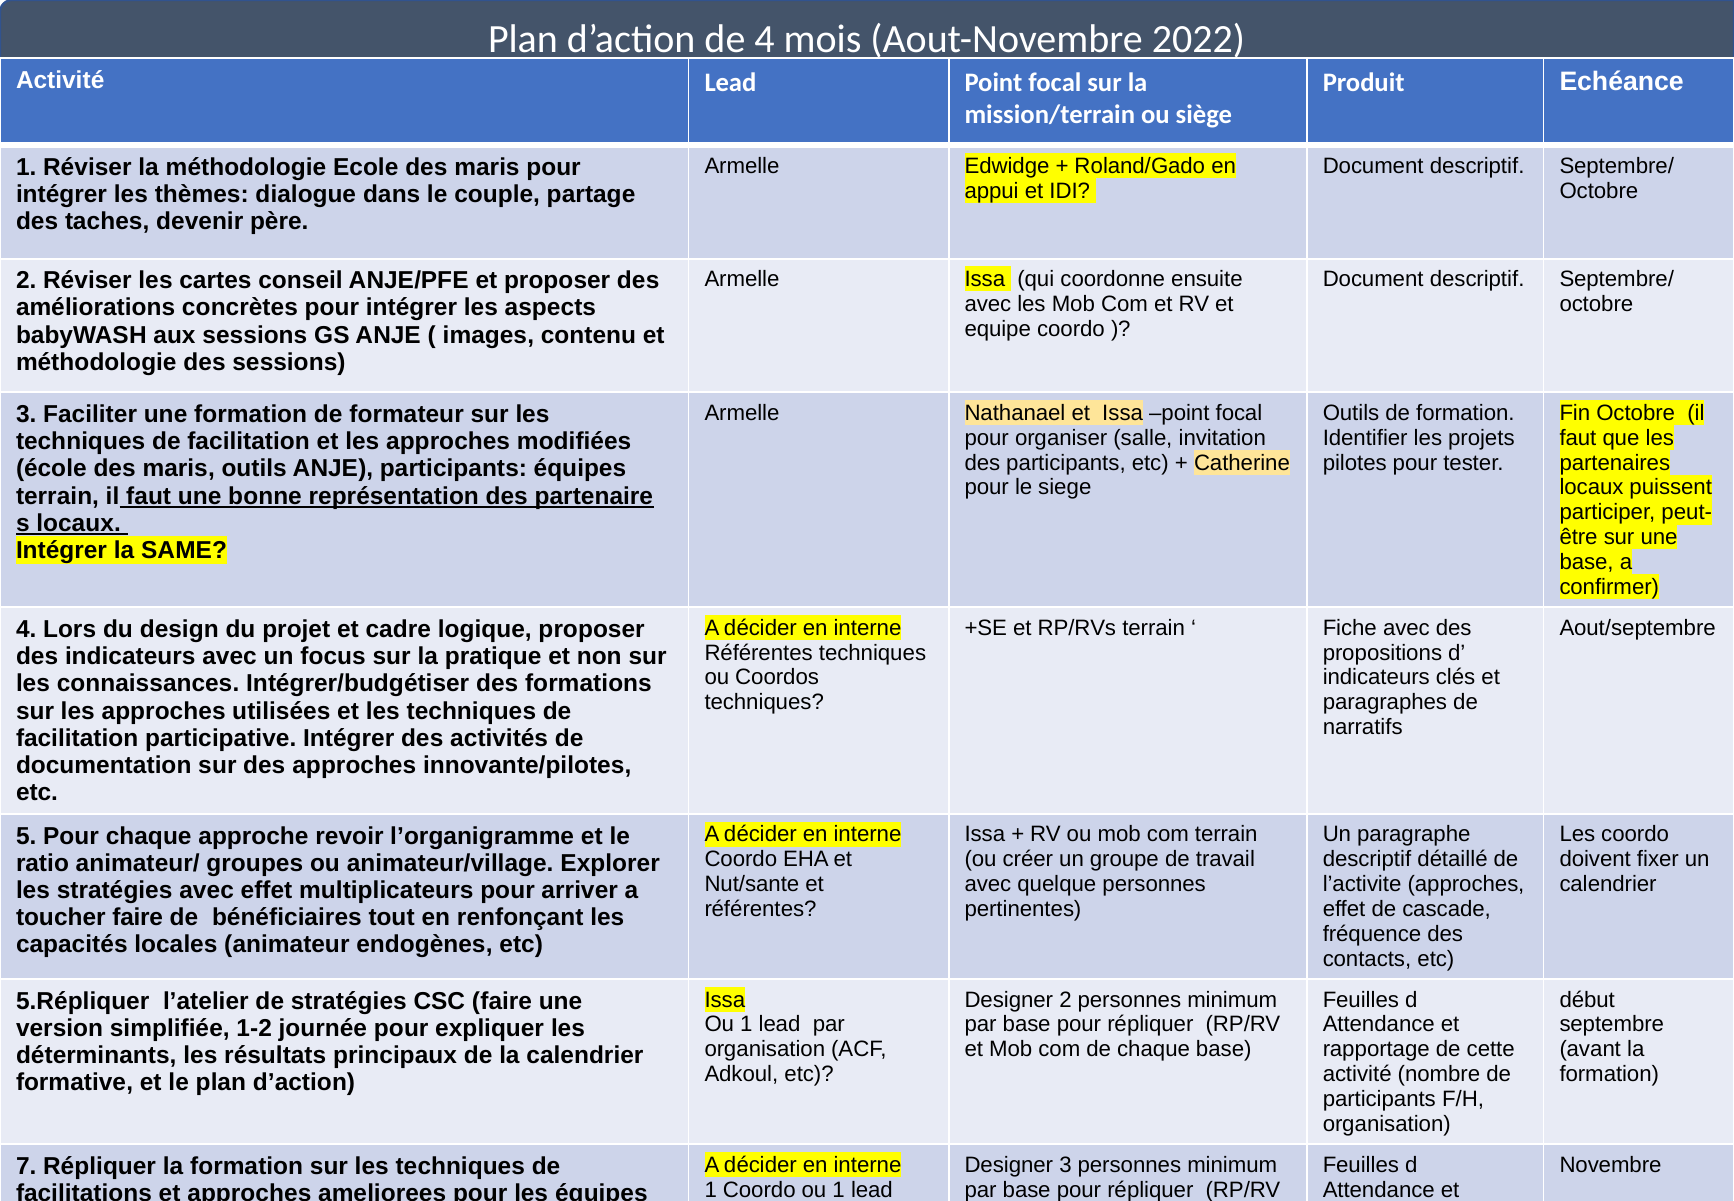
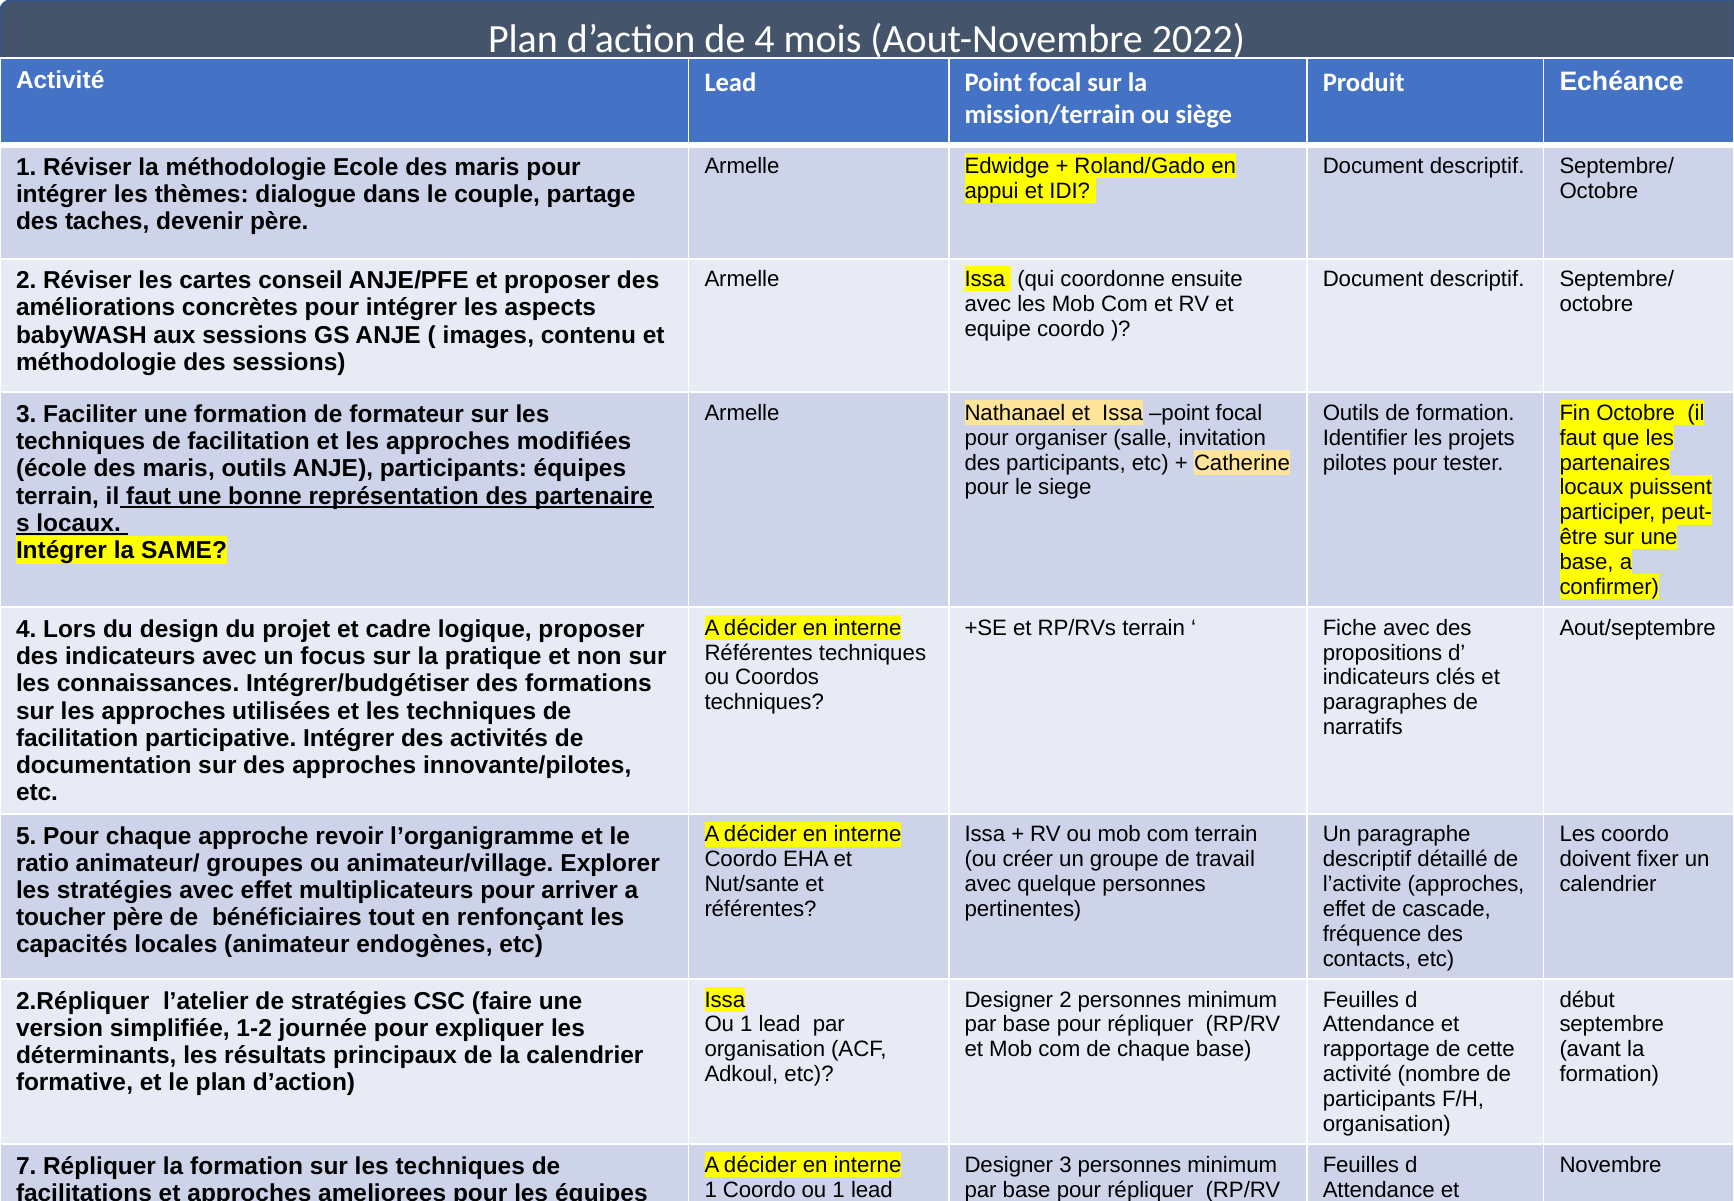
toucher faire: faire -> père
5.Répliquer: 5.Répliquer -> 2.Répliquer
